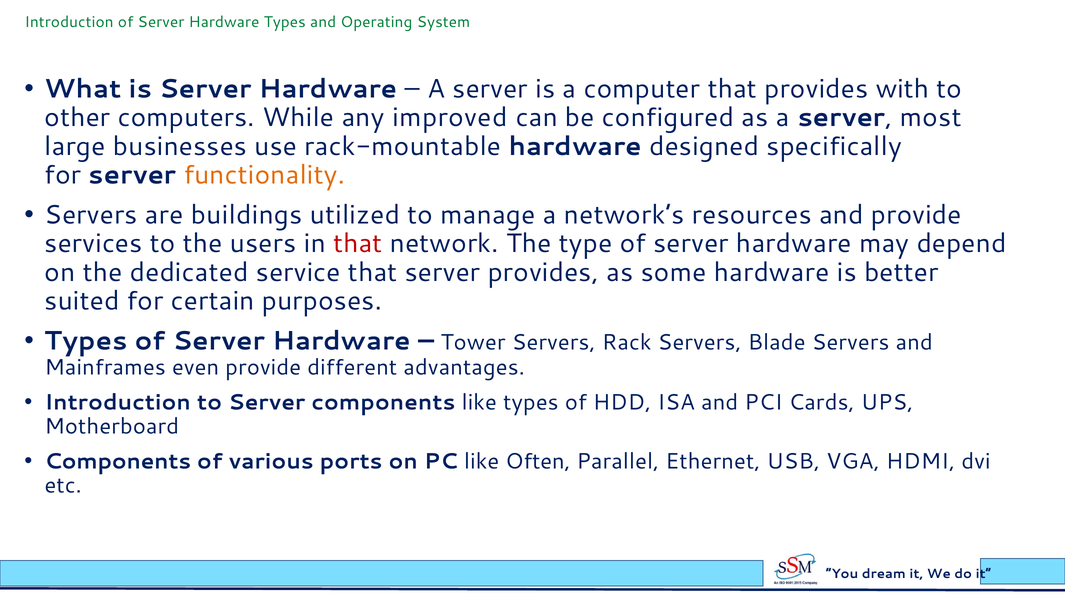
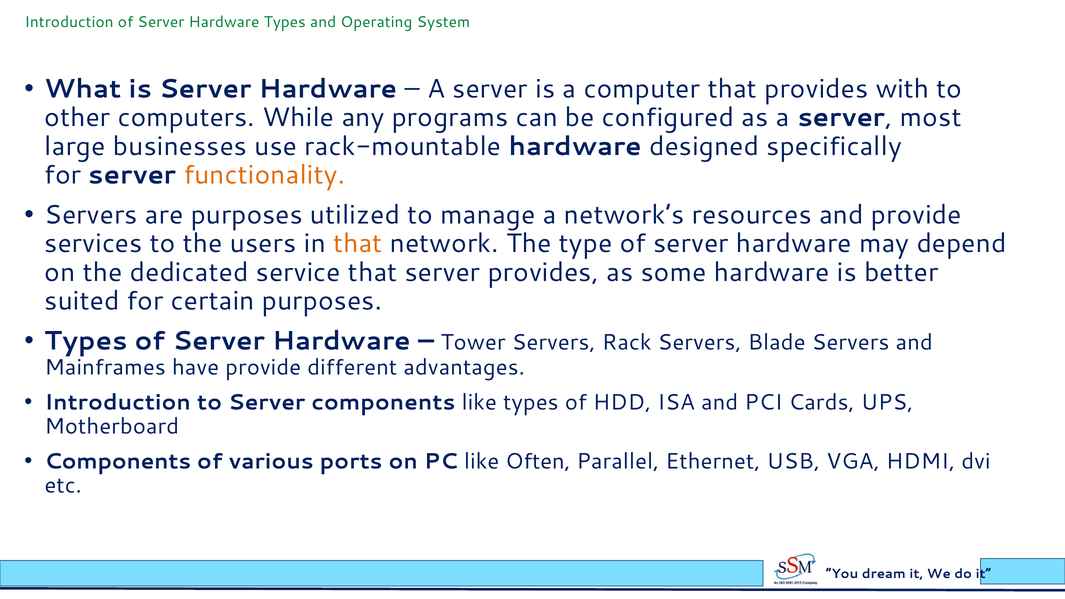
improved: improved -> programs
are buildings: buildings -> purposes
that at (358, 244) colour: red -> orange
even: even -> have
